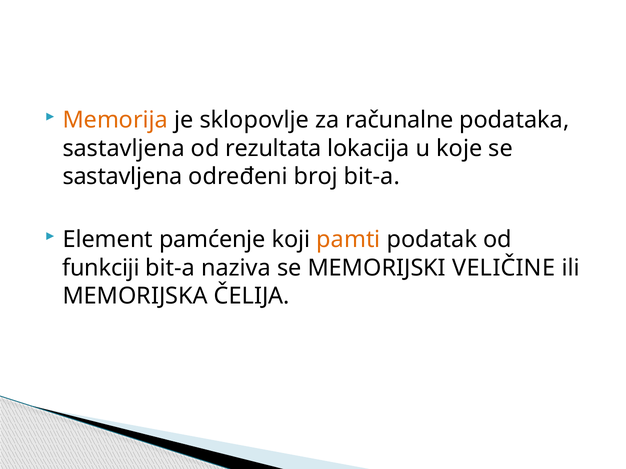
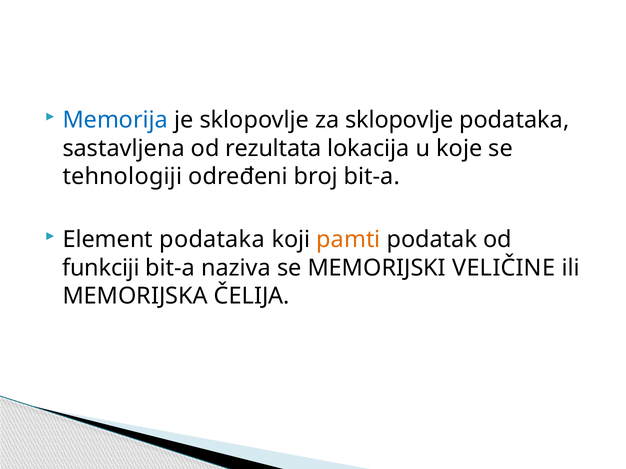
Memorija colour: orange -> blue
za računalne: računalne -> sklopovlje
sastavljena at (123, 177): sastavljena -> tehnologiji
Element pamćenje: pamćenje -> podataka
